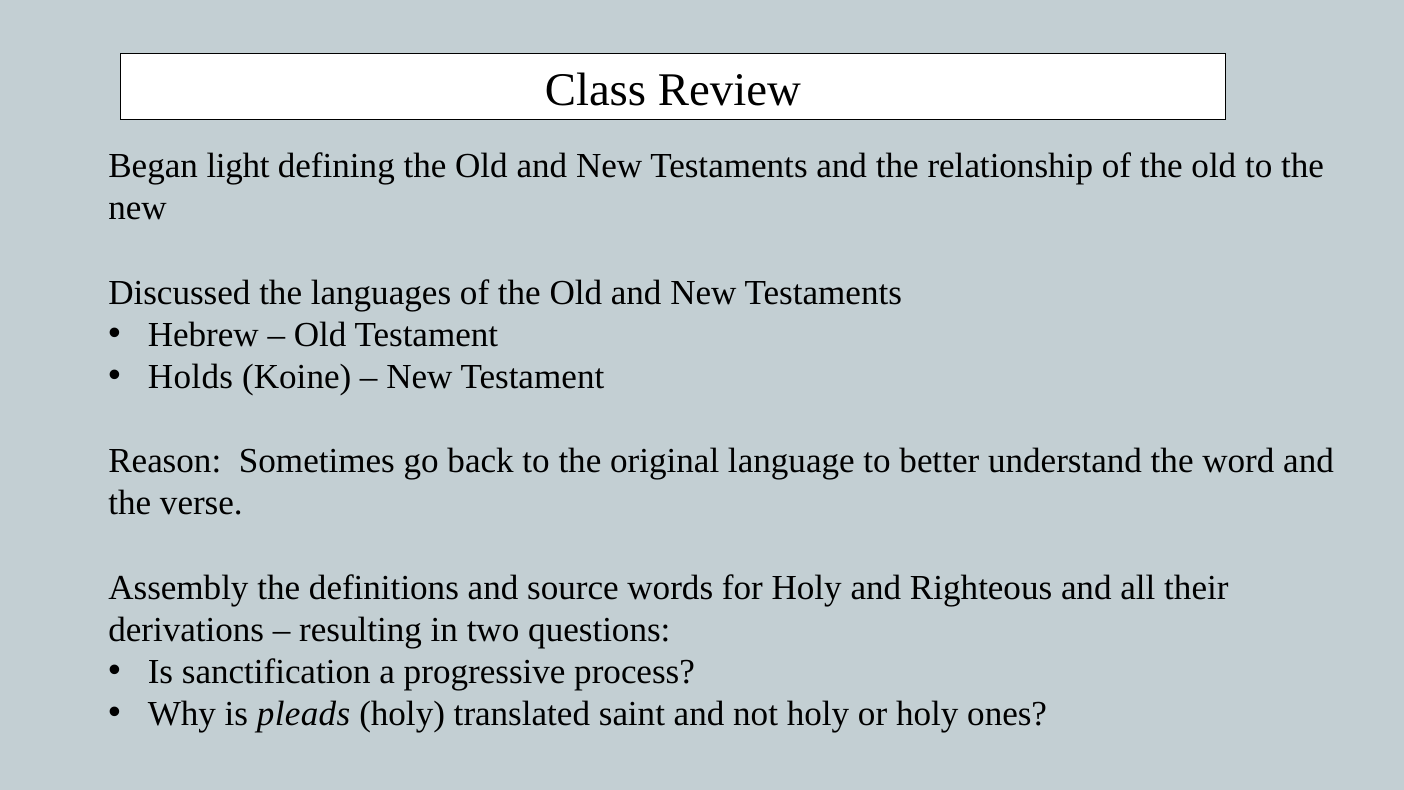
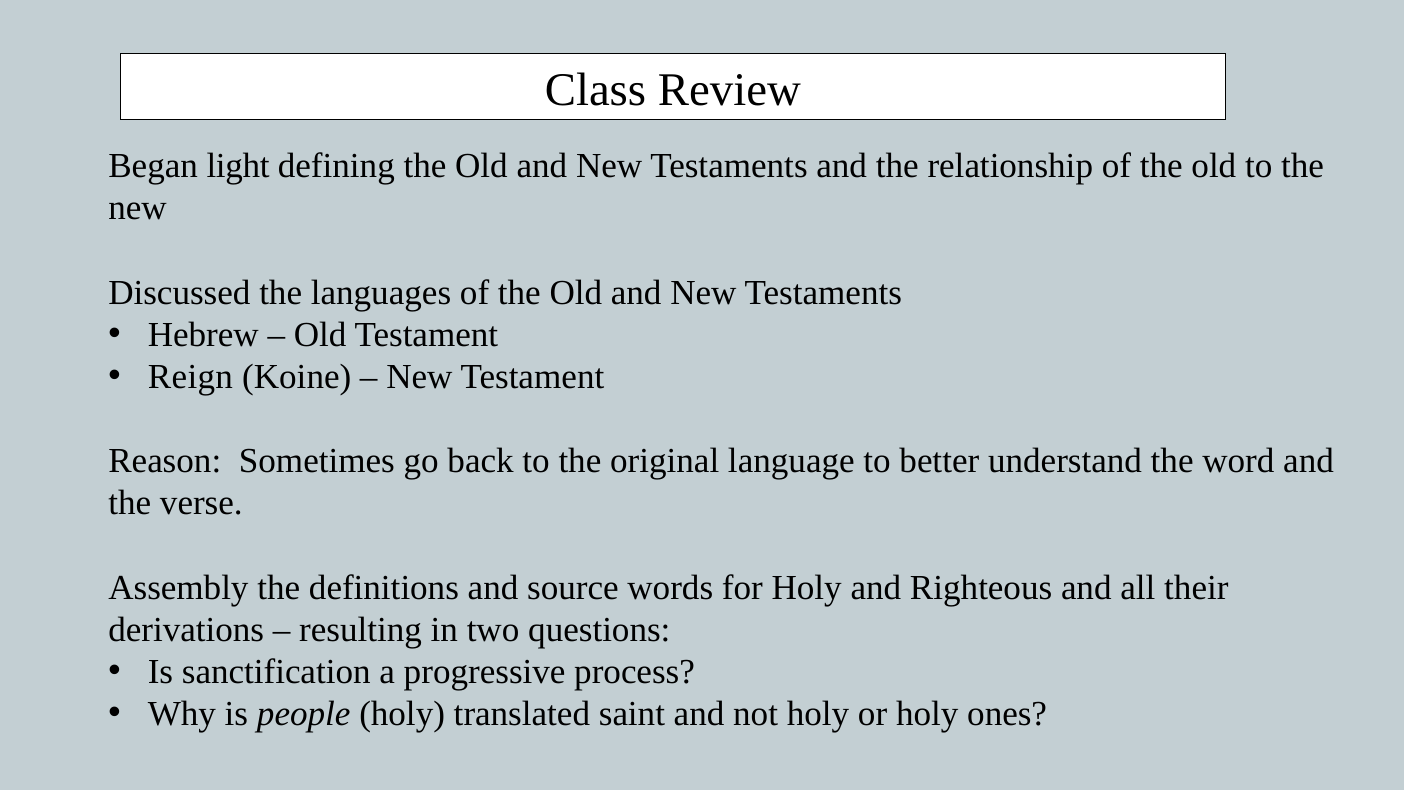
Holds: Holds -> Reign
pleads: pleads -> people
